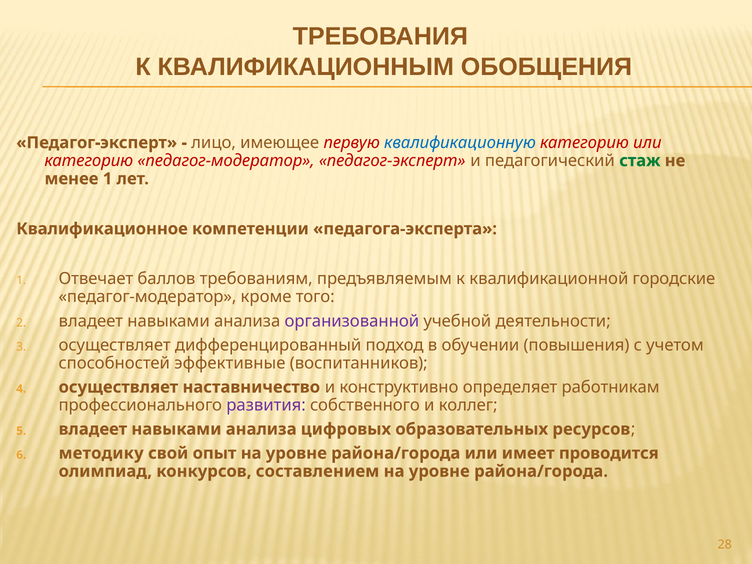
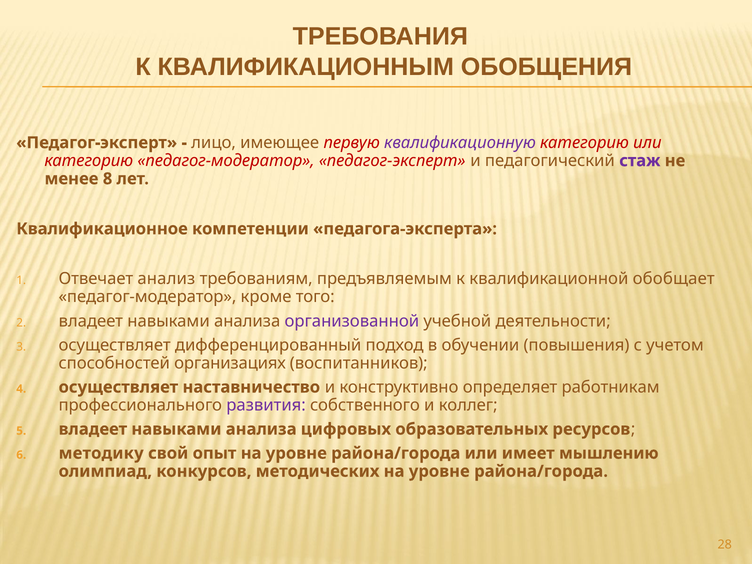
квалификационную colour: blue -> purple
стаж colour: green -> purple
менее 1: 1 -> 8
баллов: баллов -> анализ
городские: городские -> обобщает
эффективные: эффективные -> организациях
проводится: проводится -> мышлению
составлением: составлением -> методических
